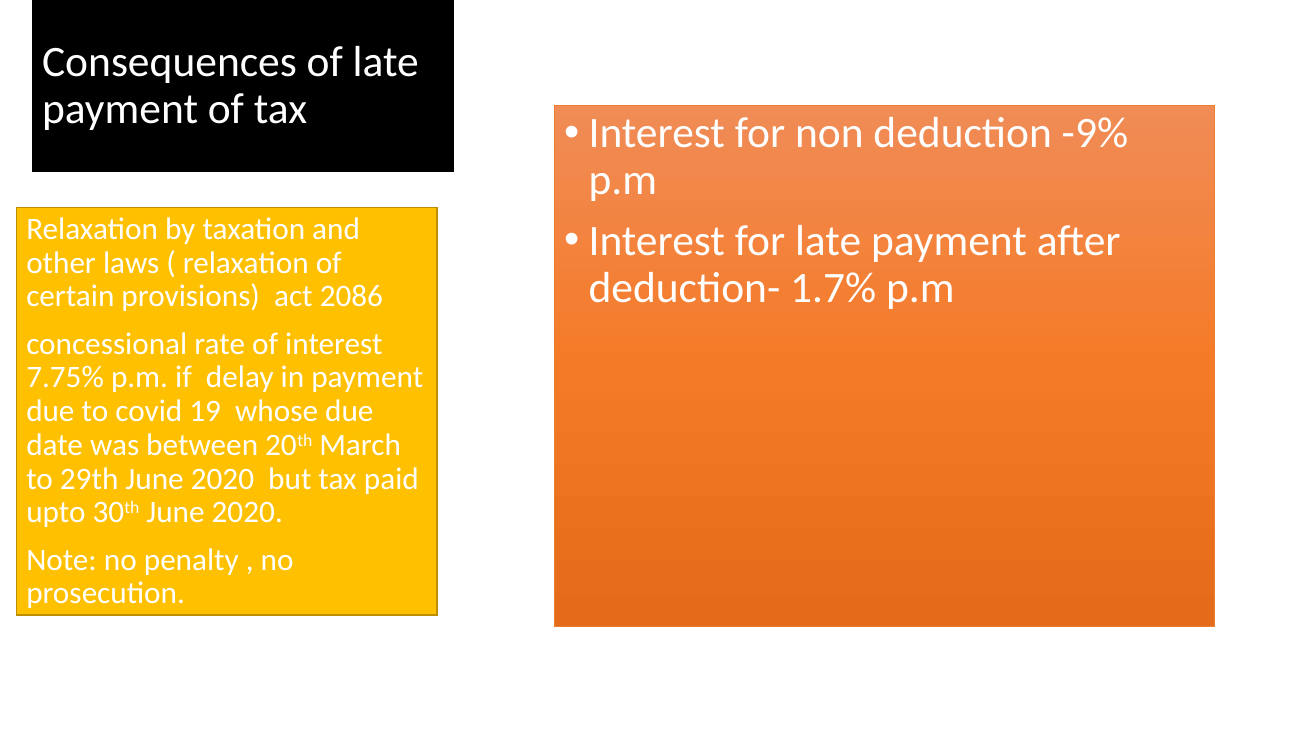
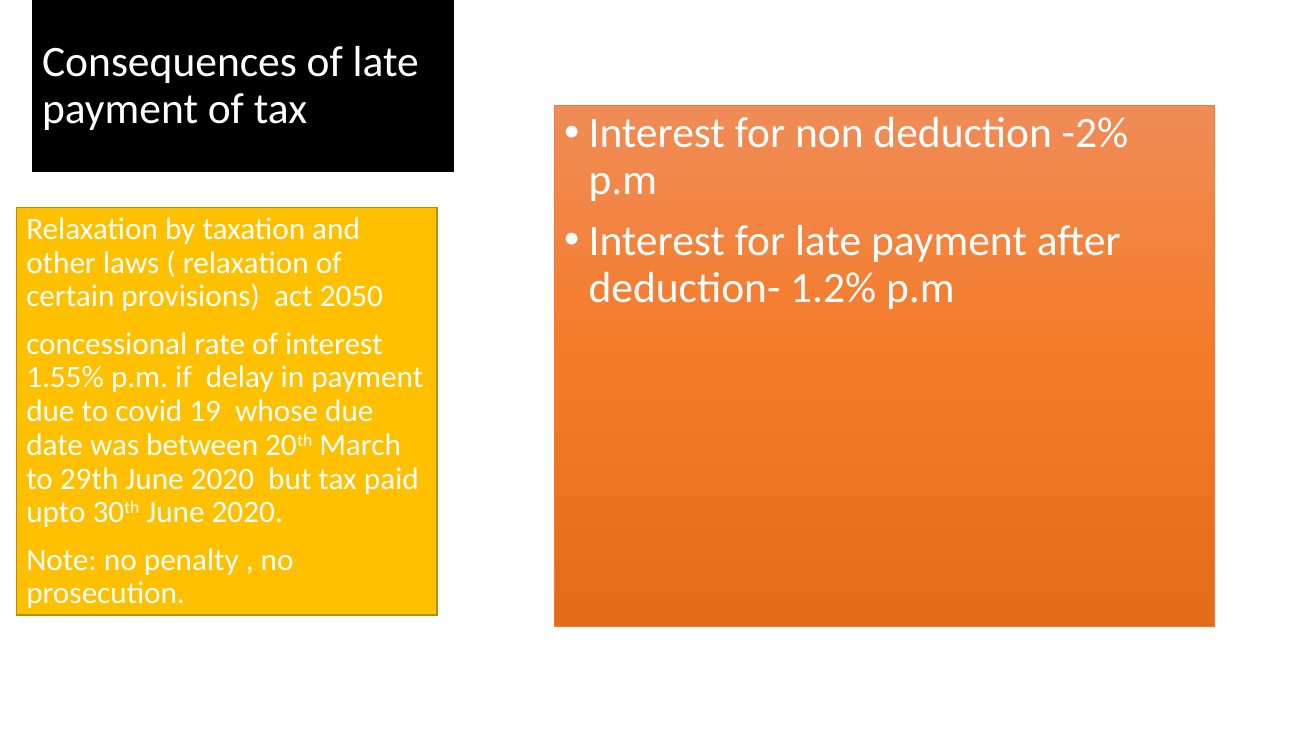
-9%: -9% -> -2%
1.7%: 1.7% -> 1.2%
2086: 2086 -> 2050
7.75%: 7.75% -> 1.55%
